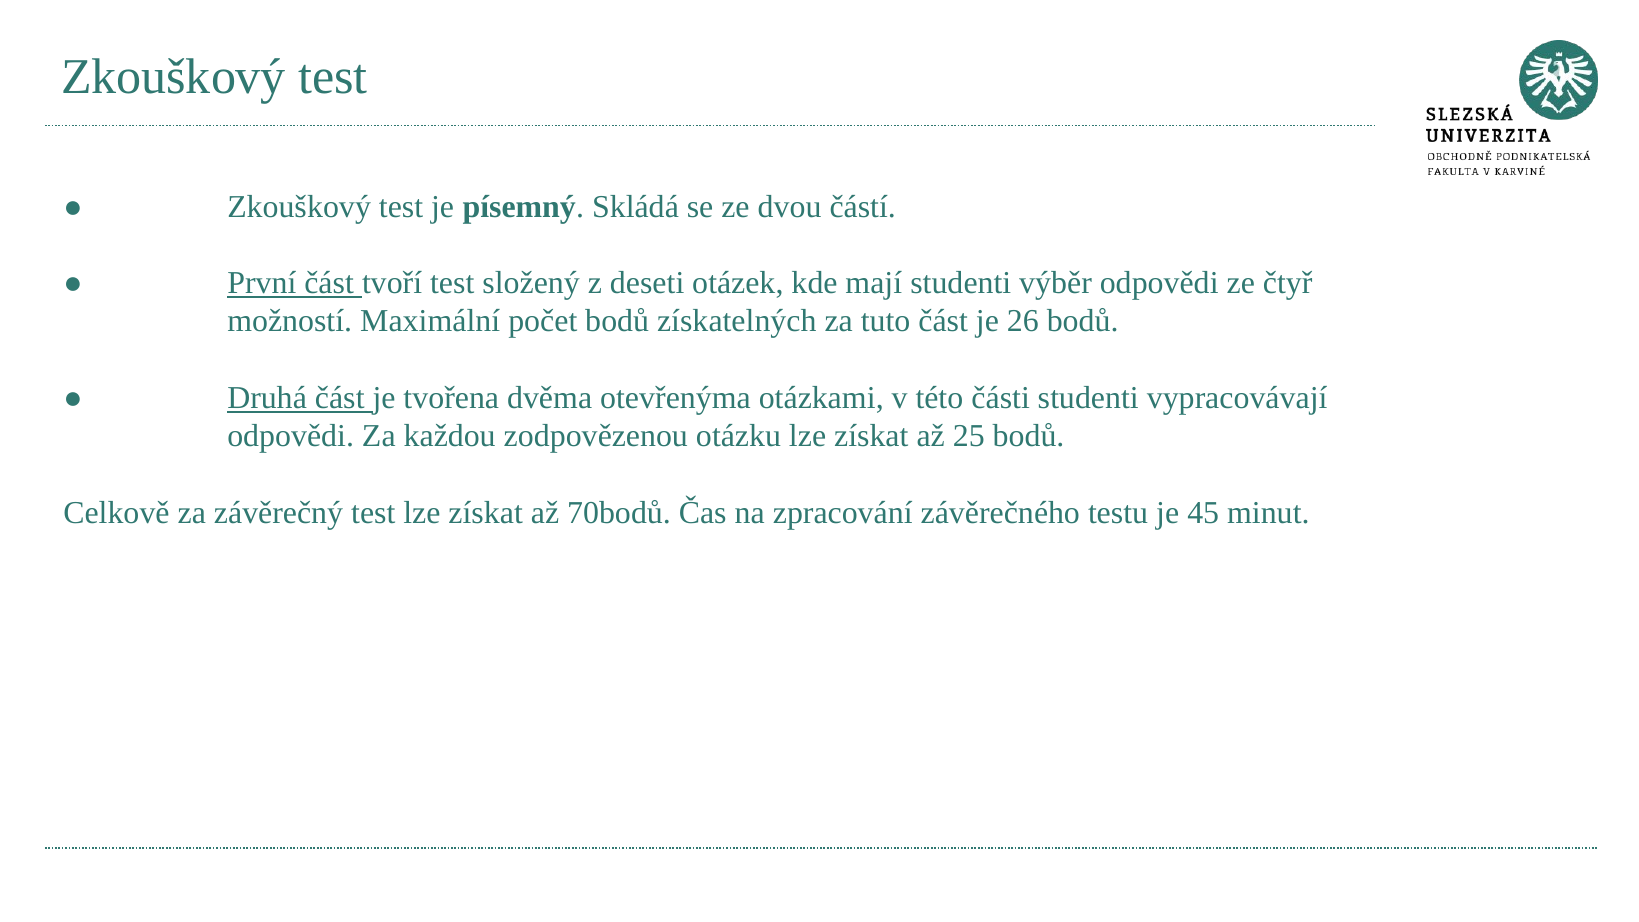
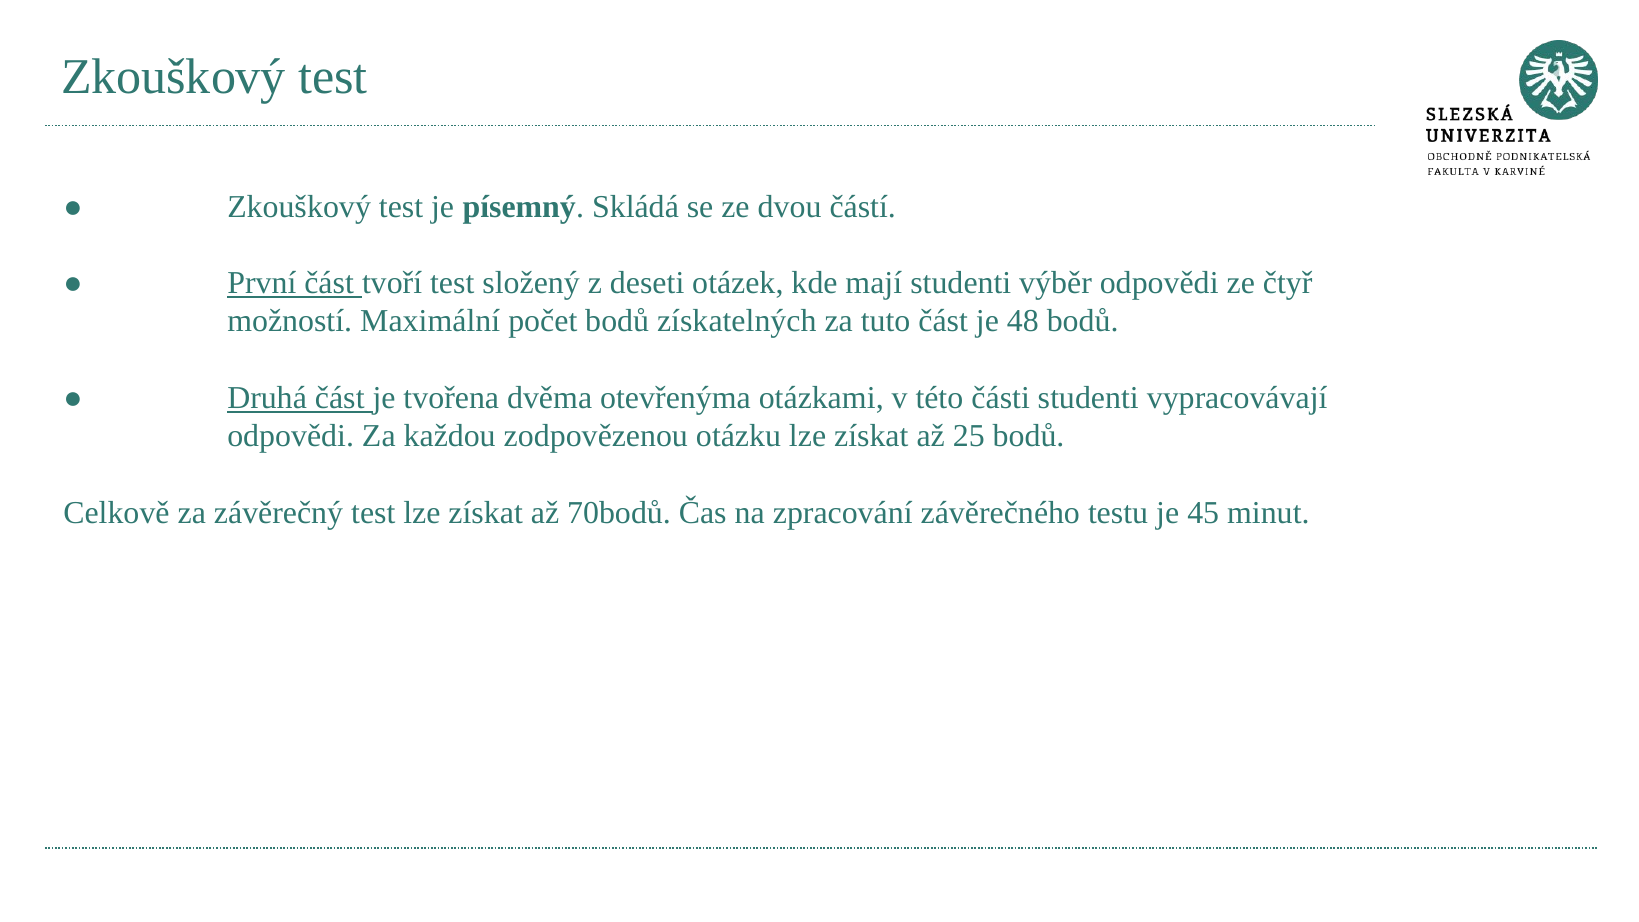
26: 26 -> 48
